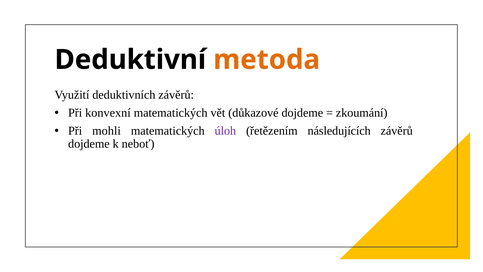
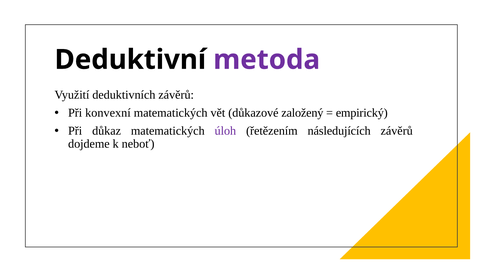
metoda colour: orange -> purple
důkazové dojdeme: dojdeme -> založený
zkoumání: zkoumání -> empirický
mohli: mohli -> důkaz
